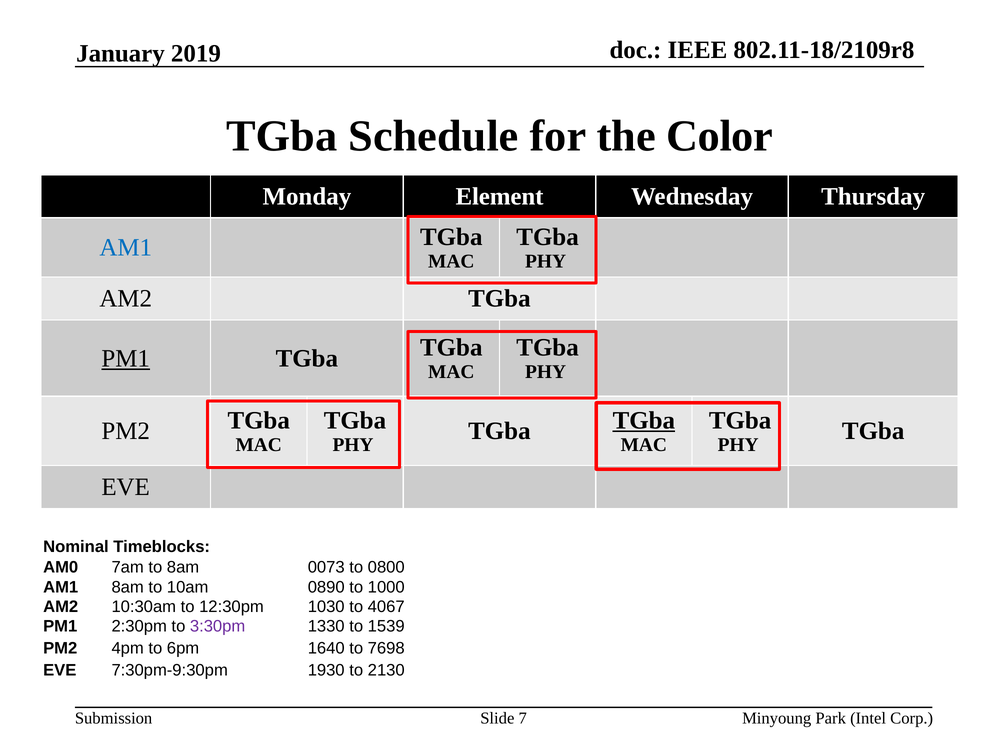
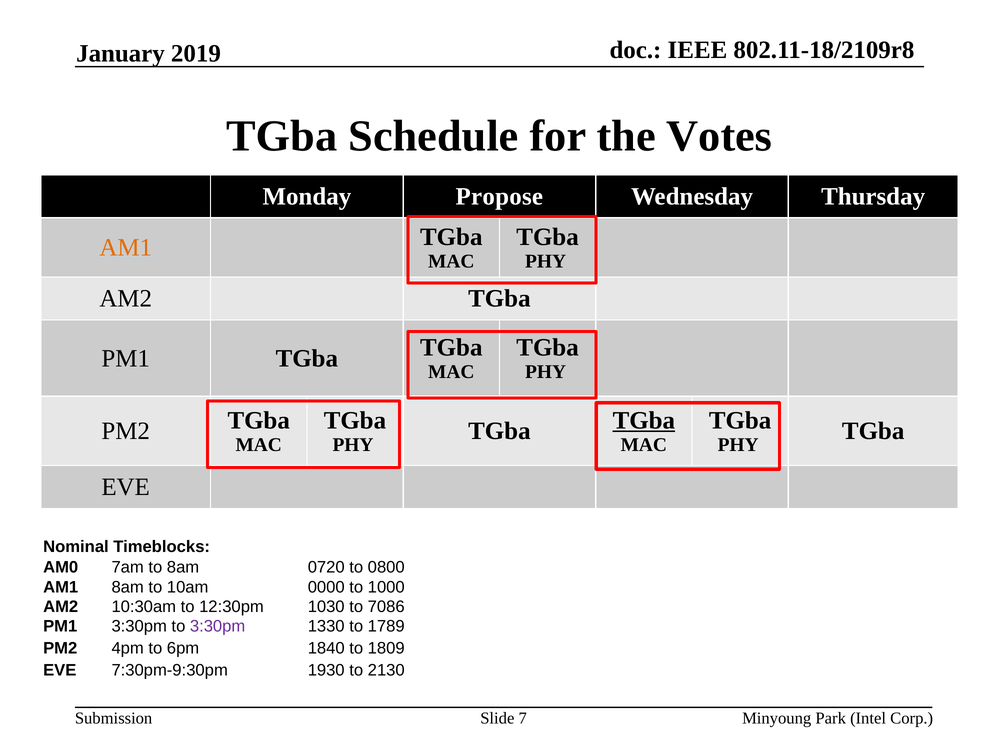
Color: Color -> Votes
Element: Element -> Propose
AM1 at (126, 248) colour: blue -> orange
PM1 at (126, 358) underline: present -> none
0073: 0073 -> 0720
0890: 0890 -> 0000
4067: 4067 -> 7086
PM1 2:30pm: 2:30pm -> 3:30pm
1539: 1539 -> 1789
1640: 1640 -> 1840
7698: 7698 -> 1809
